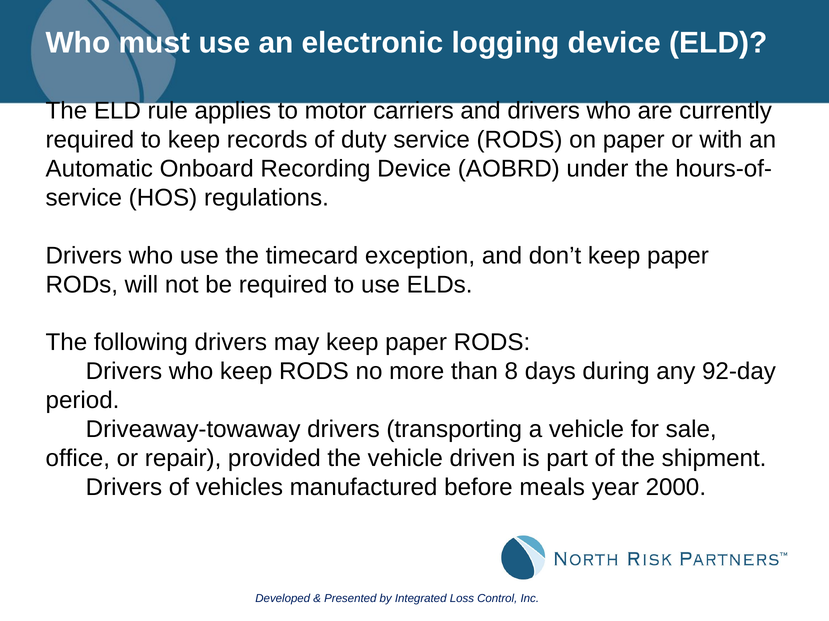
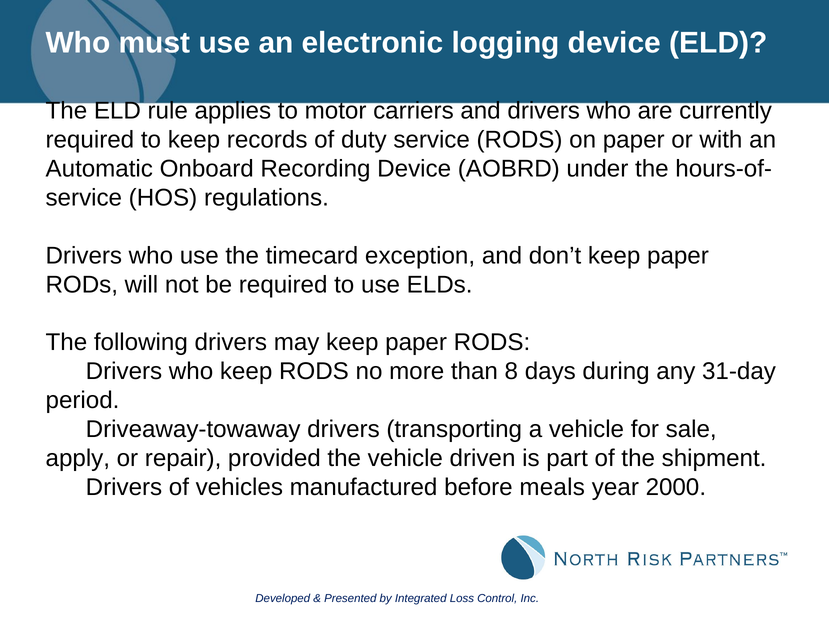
92-day: 92-day -> 31-day
office: office -> apply
